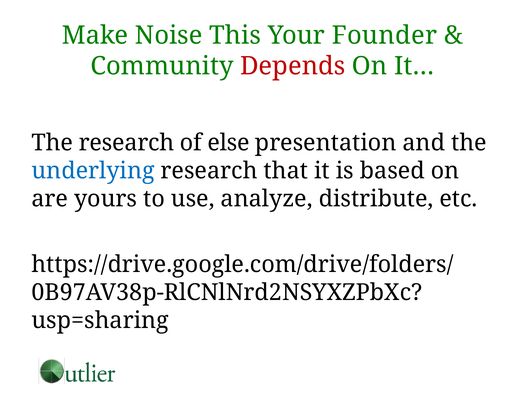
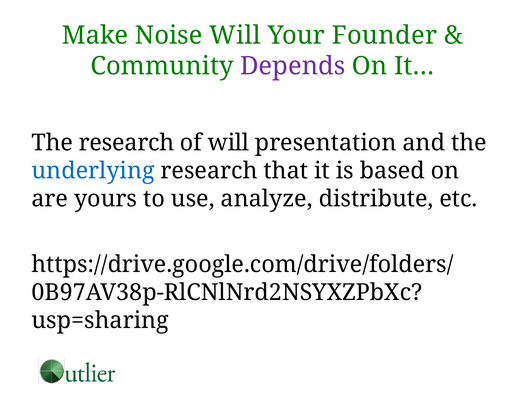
Noise This: This -> Will
Depends colour: red -> purple
of else: else -> will
